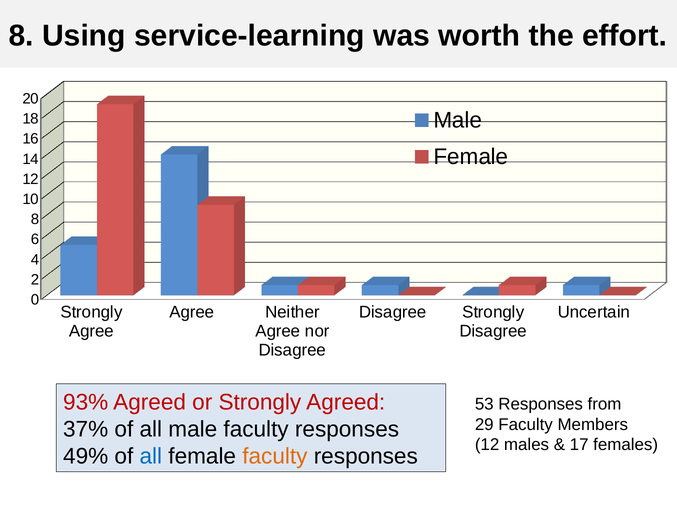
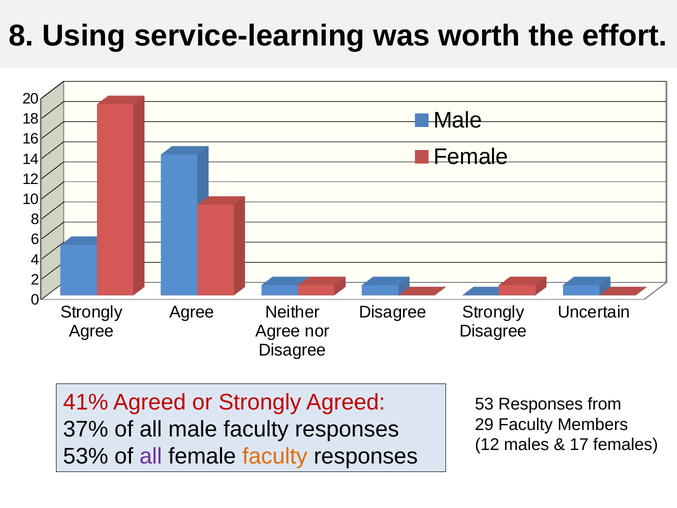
93%: 93% -> 41%
49%: 49% -> 53%
all at (151, 456) colour: blue -> purple
